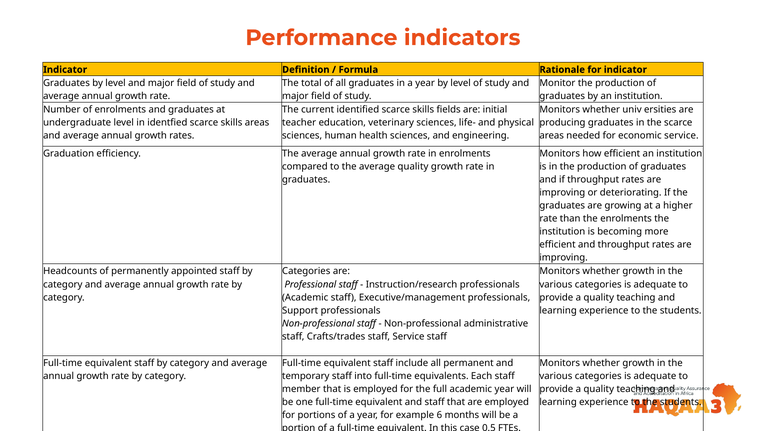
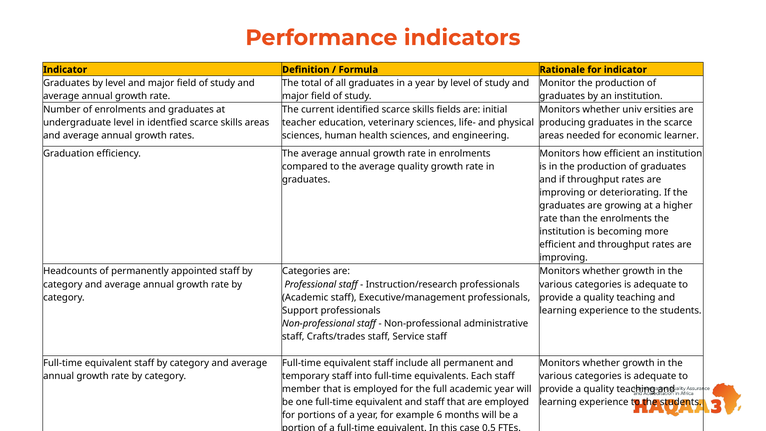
economic service: service -> learner
